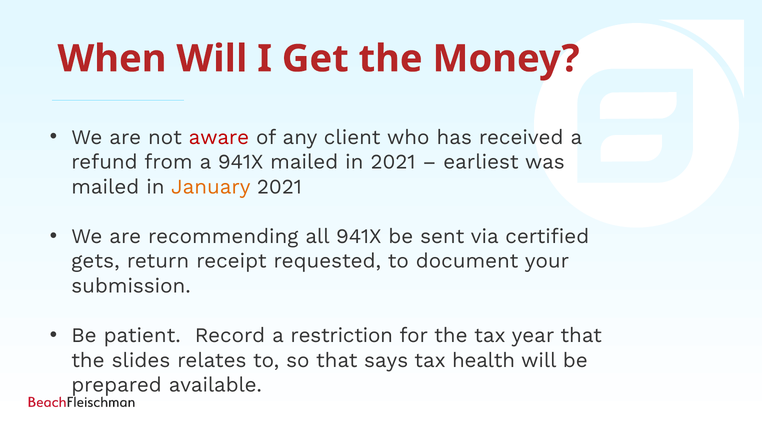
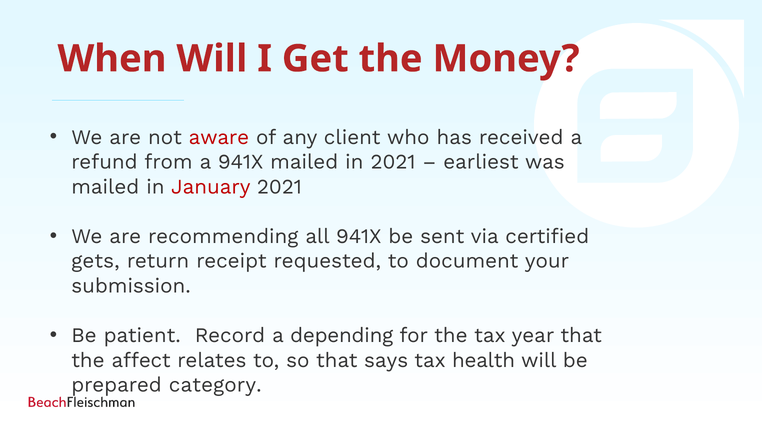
January colour: orange -> red
restriction: restriction -> depending
slides: slides -> affect
available: available -> category
